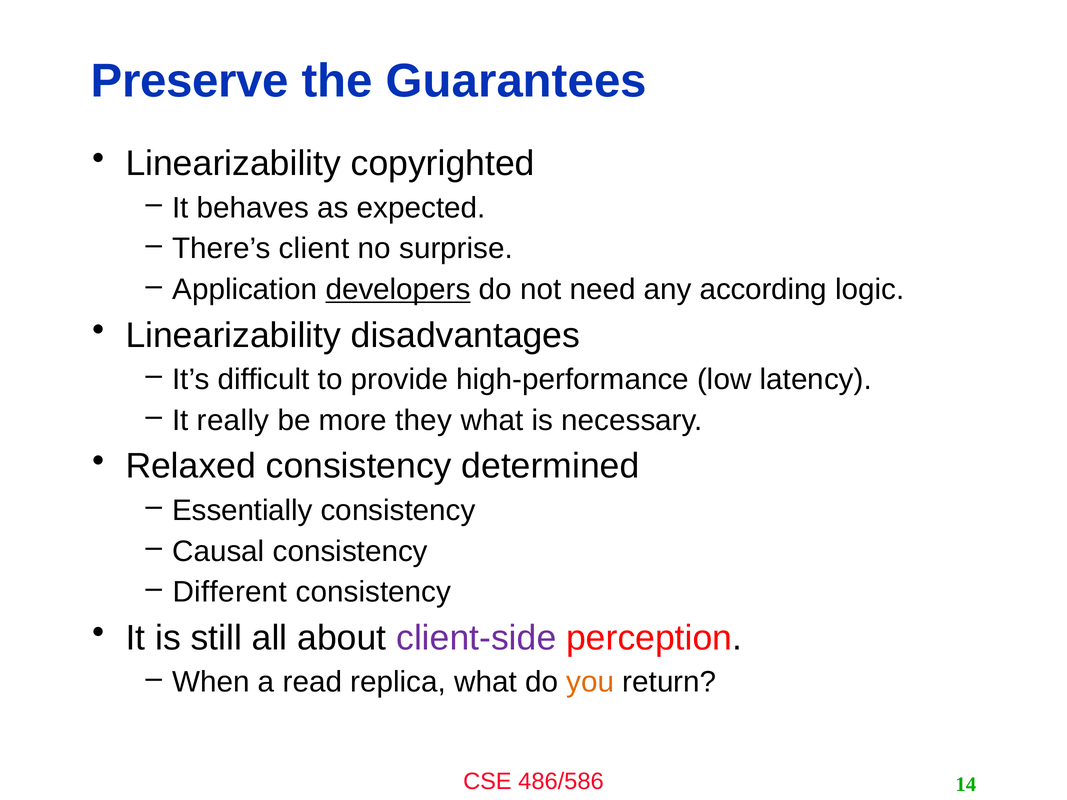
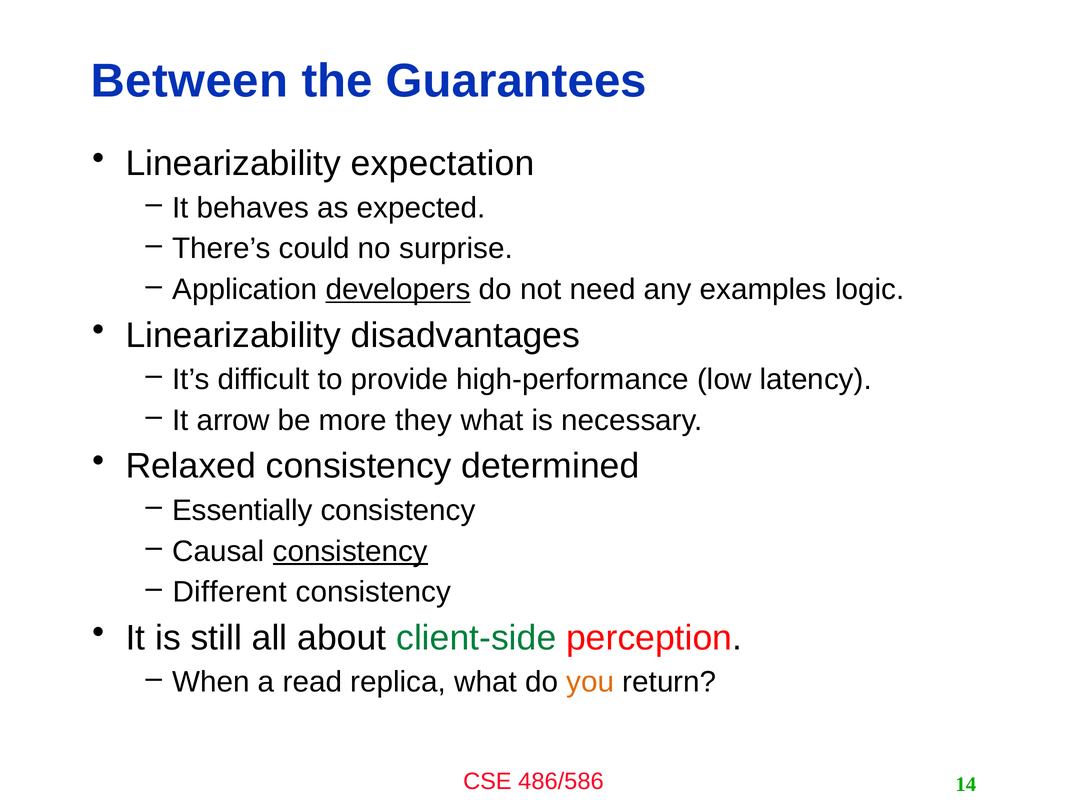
Preserve: Preserve -> Between
copyrighted: copyrighted -> expectation
client: client -> could
according: according -> examples
really: really -> arrow
consistency at (350, 551) underline: none -> present
client-side colour: purple -> green
